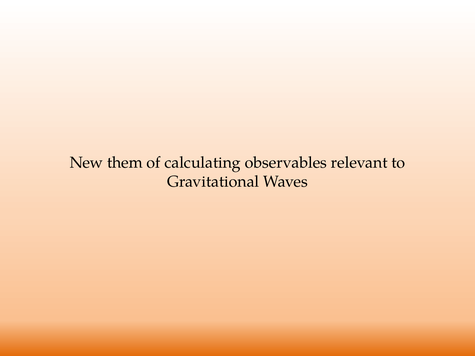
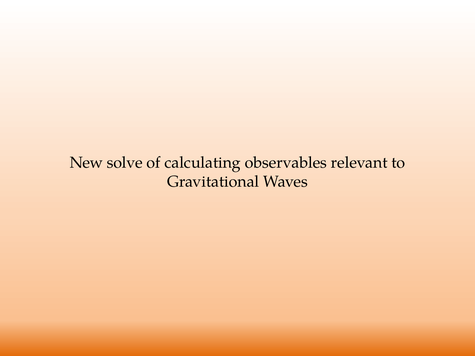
them: them -> solve
